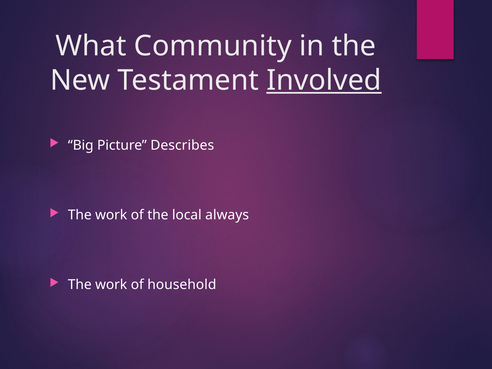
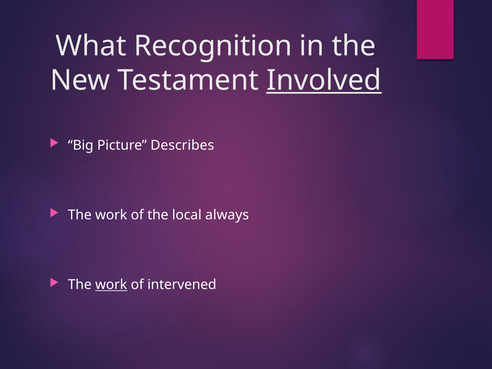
Community: Community -> Recognition
work at (111, 285) underline: none -> present
household: household -> intervened
